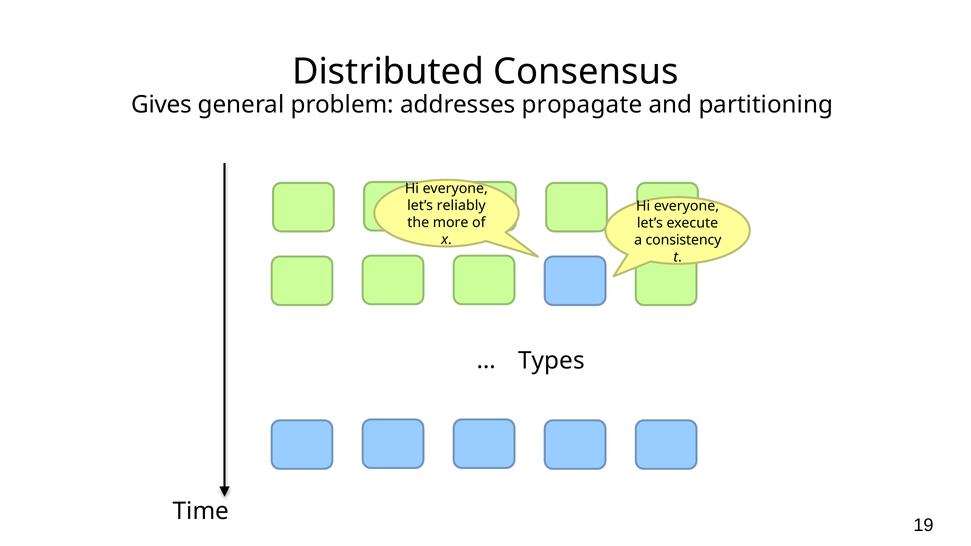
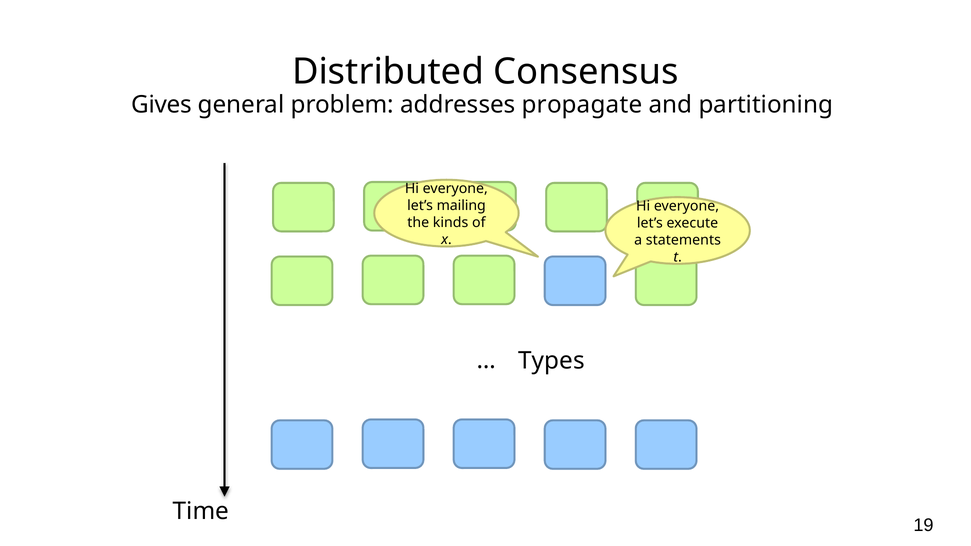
reliably: reliably -> mailing
more: more -> kinds
consistency: consistency -> statements
